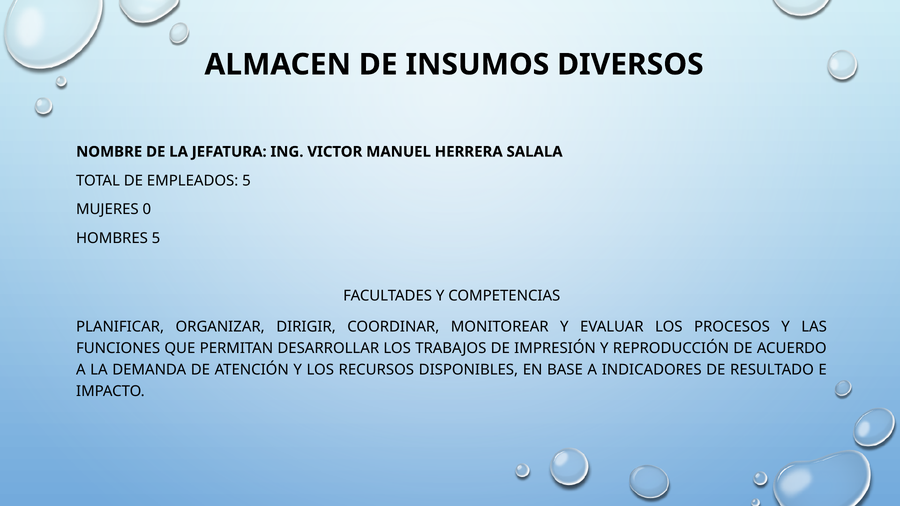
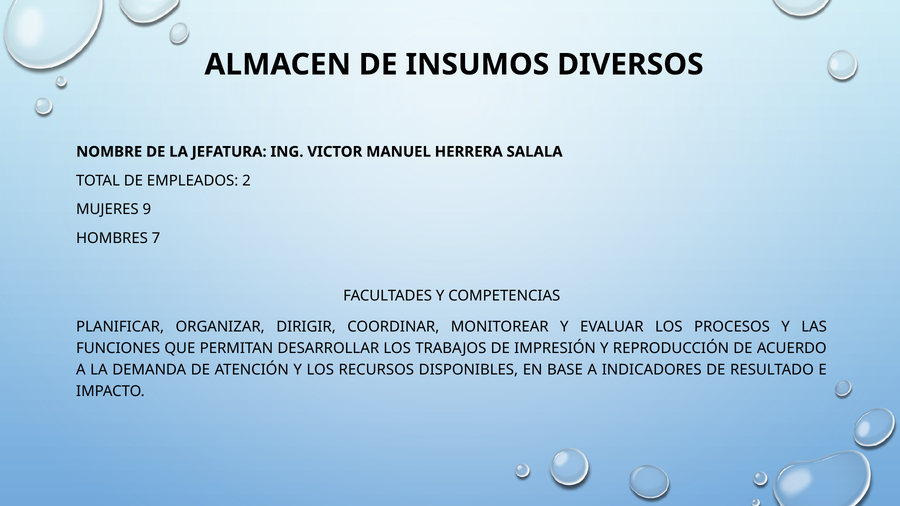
EMPLEADOS 5: 5 -> 2
0: 0 -> 9
HOMBRES 5: 5 -> 7
